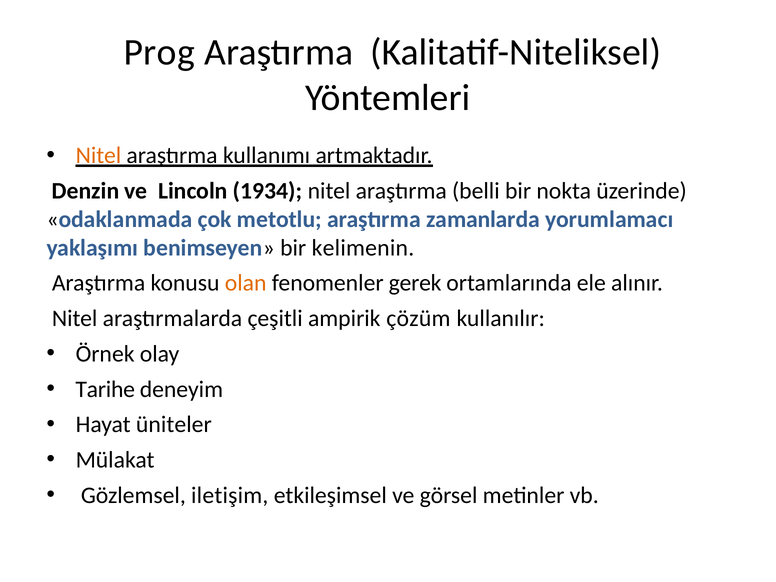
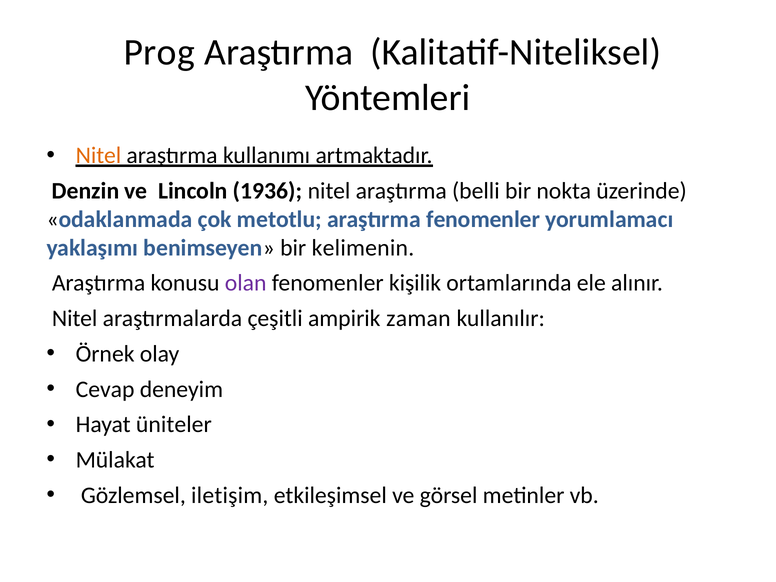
1934: 1934 -> 1936
araştırma zamanlarda: zamanlarda -> fenomenler
olan colour: orange -> purple
gerek: gerek -> kişilik
çözüm: çözüm -> zaman
Tarihe: Tarihe -> Cevap
